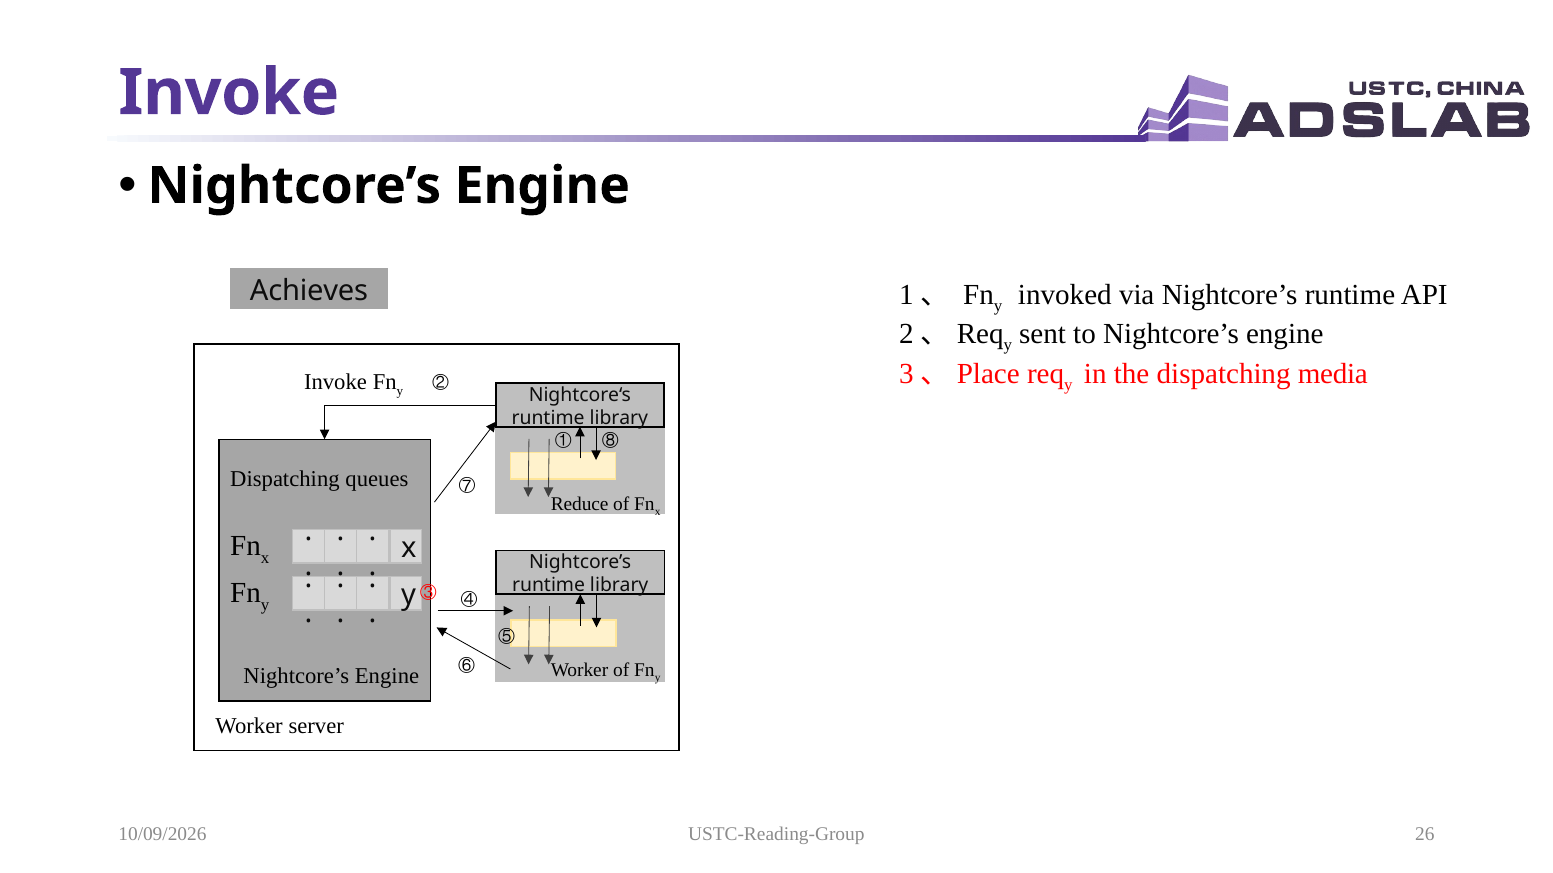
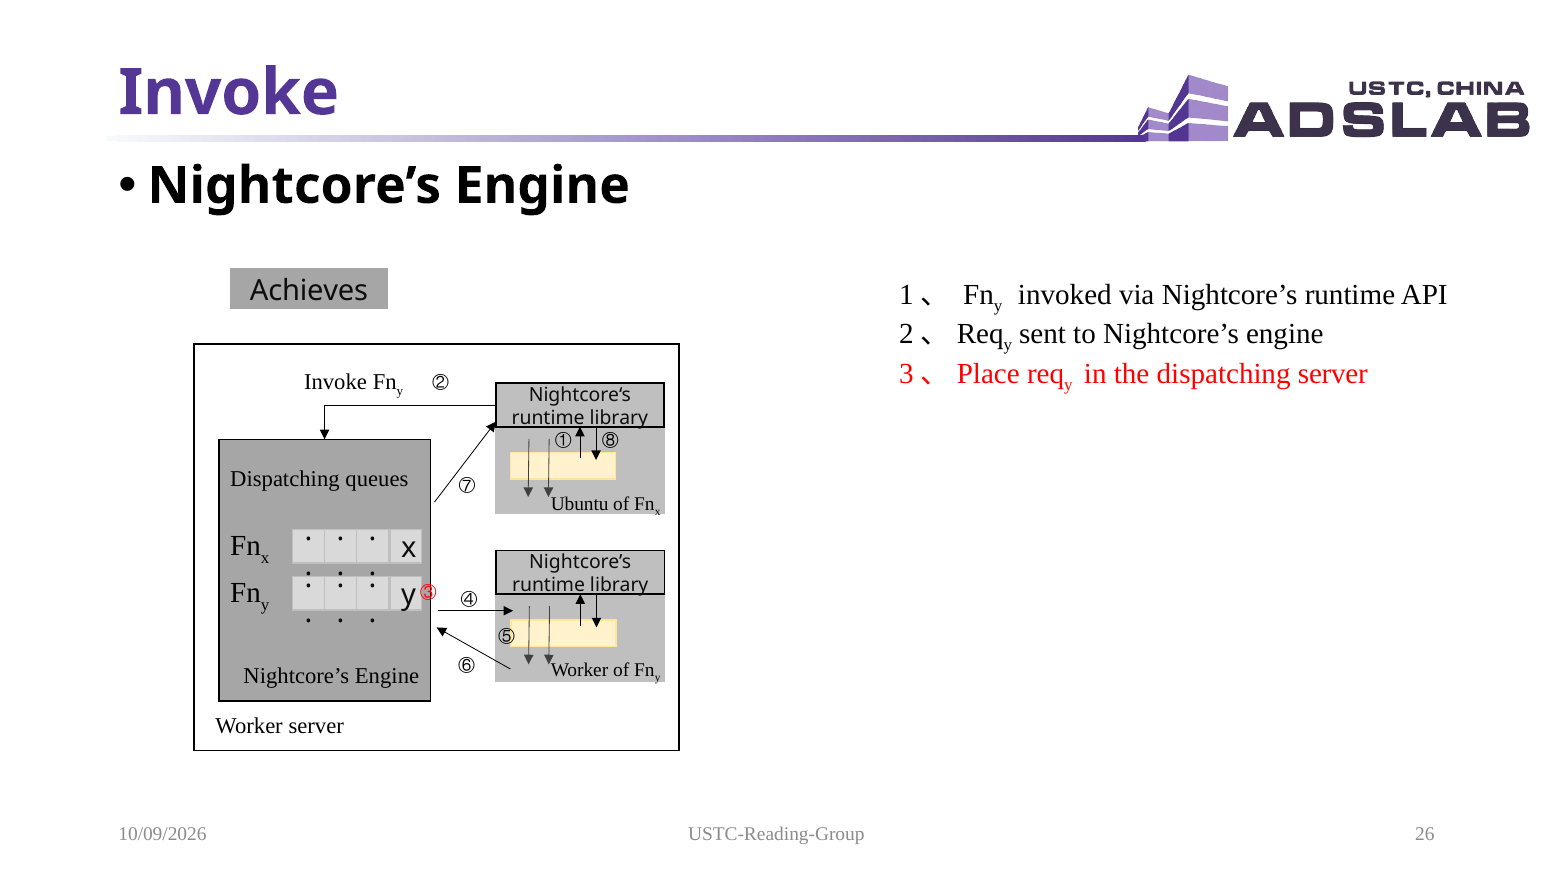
dispatching media: media -> server
Reduce: Reduce -> Ubuntu
